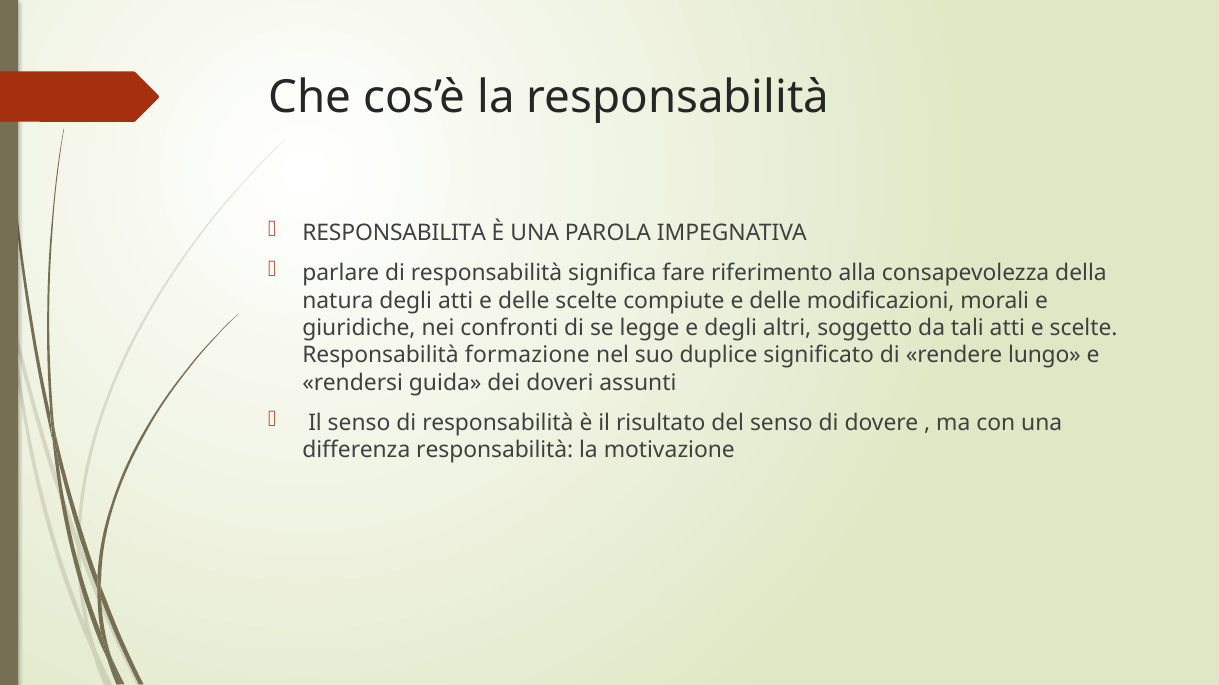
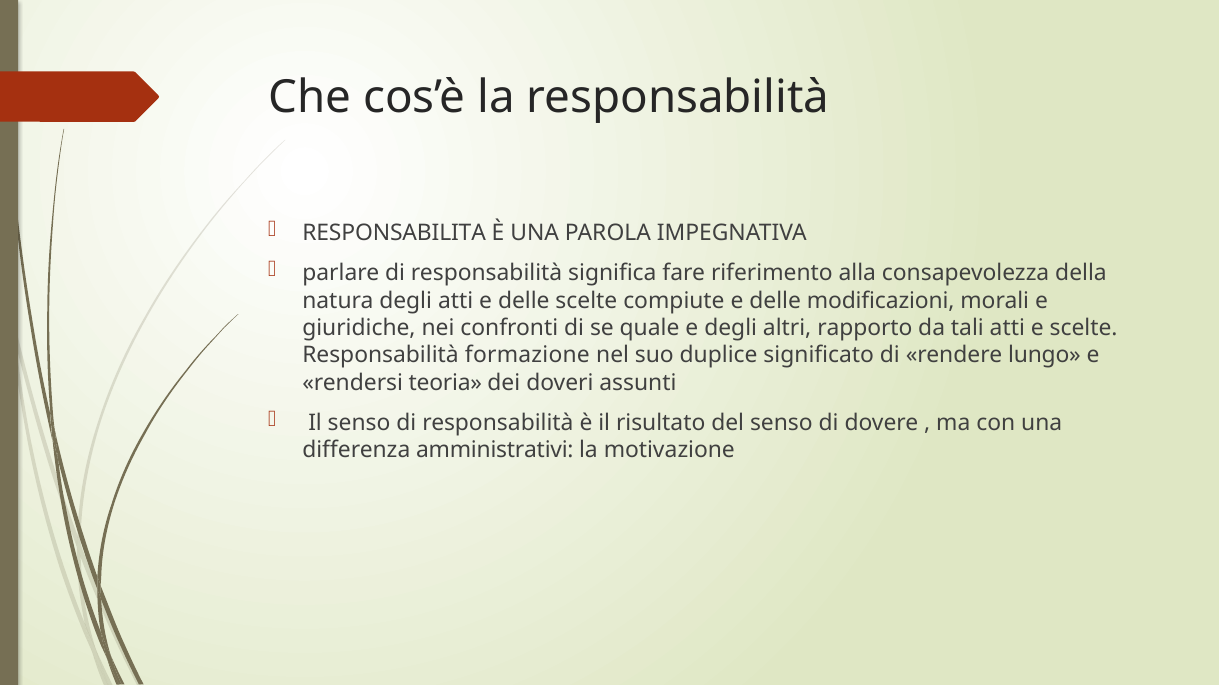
legge: legge -> quale
soggetto: soggetto -> rapporto
guida: guida -> teoria
differenza responsabilità: responsabilità -> amministrativi
